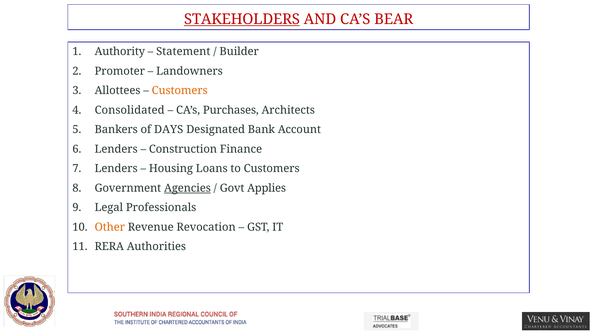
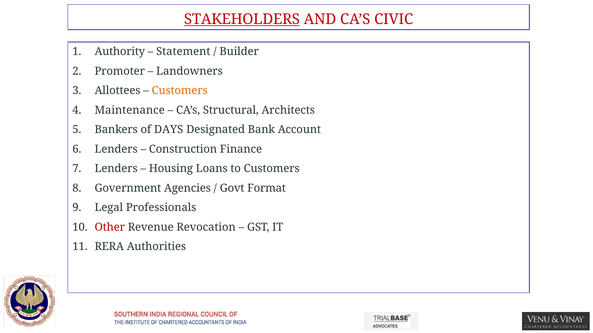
BEAR: BEAR -> CIVIC
Consolidated: Consolidated -> Maintenance
Purchases: Purchases -> Structural
Agencies underline: present -> none
Applies: Applies -> Format
Other colour: orange -> red
